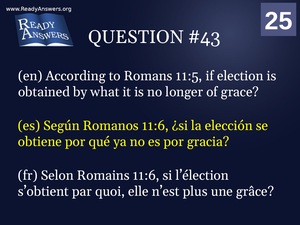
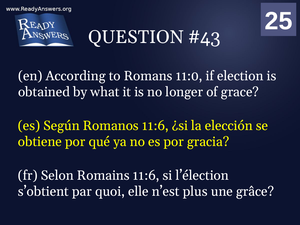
11:5: 11:5 -> 11:0
